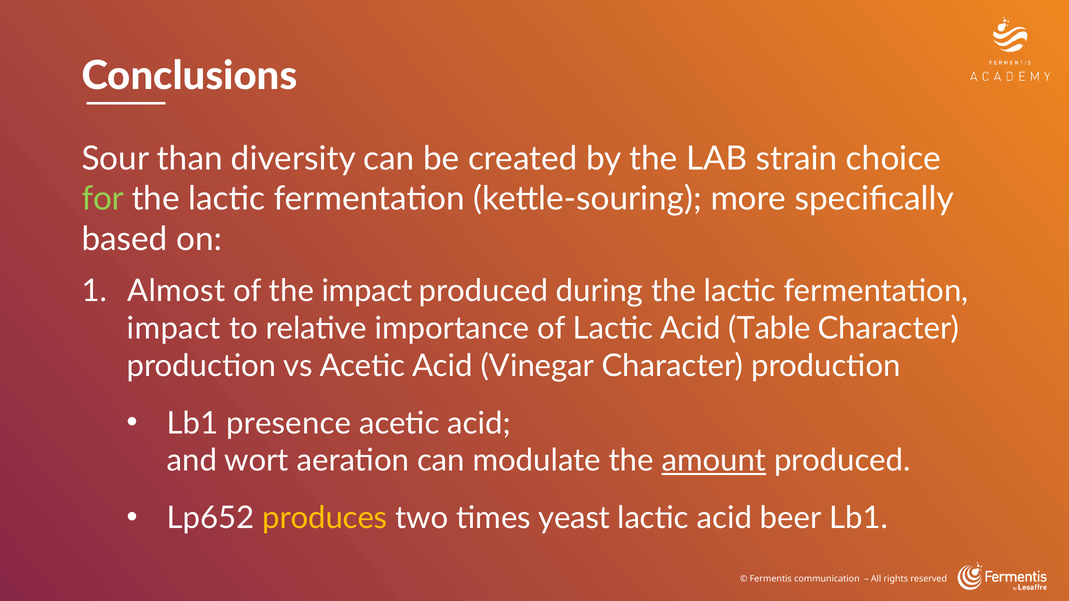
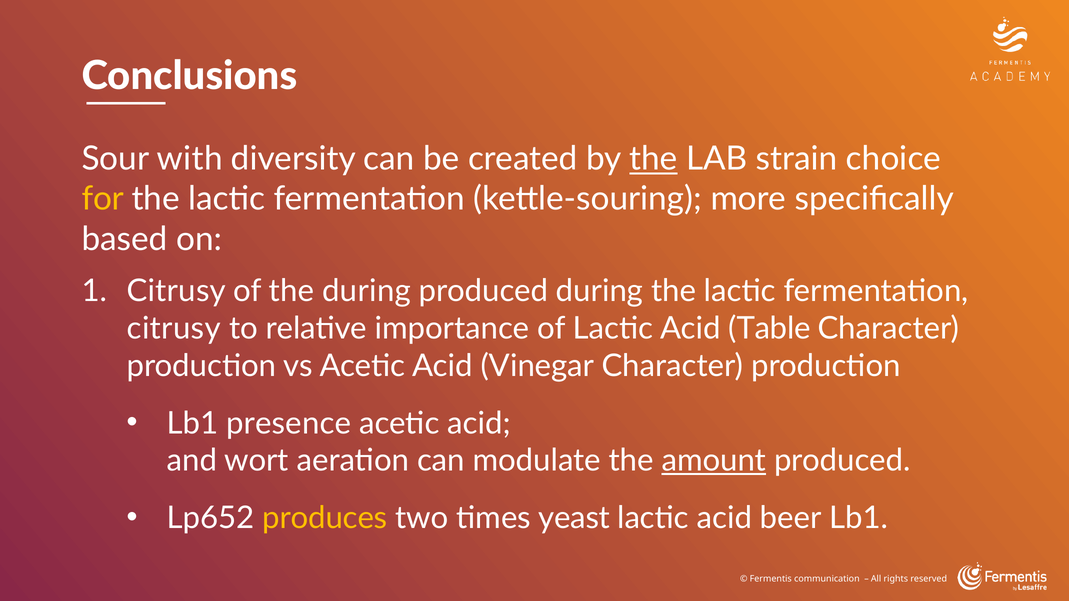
than: than -> with
the at (653, 159) underline: none -> present
for colour: light green -> yellow
Almost at (176, 291): Almost -> Citrusy
the impact: impact -> during
impact at (174, 329): impact -> citrusy
